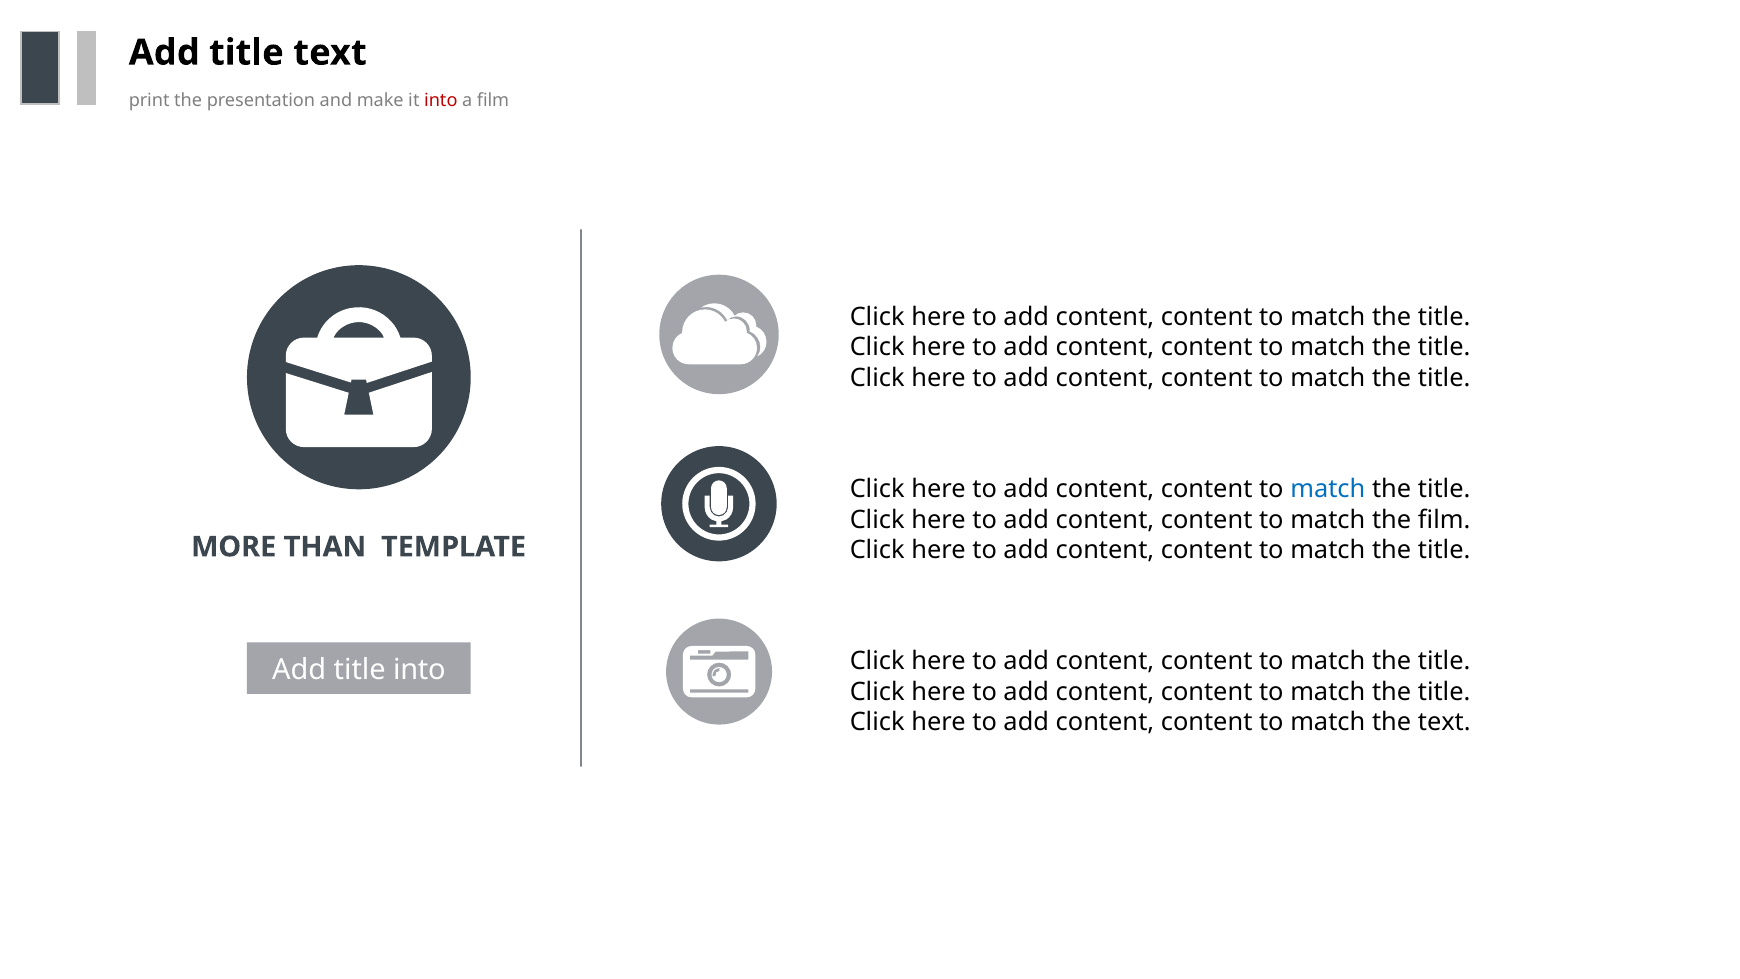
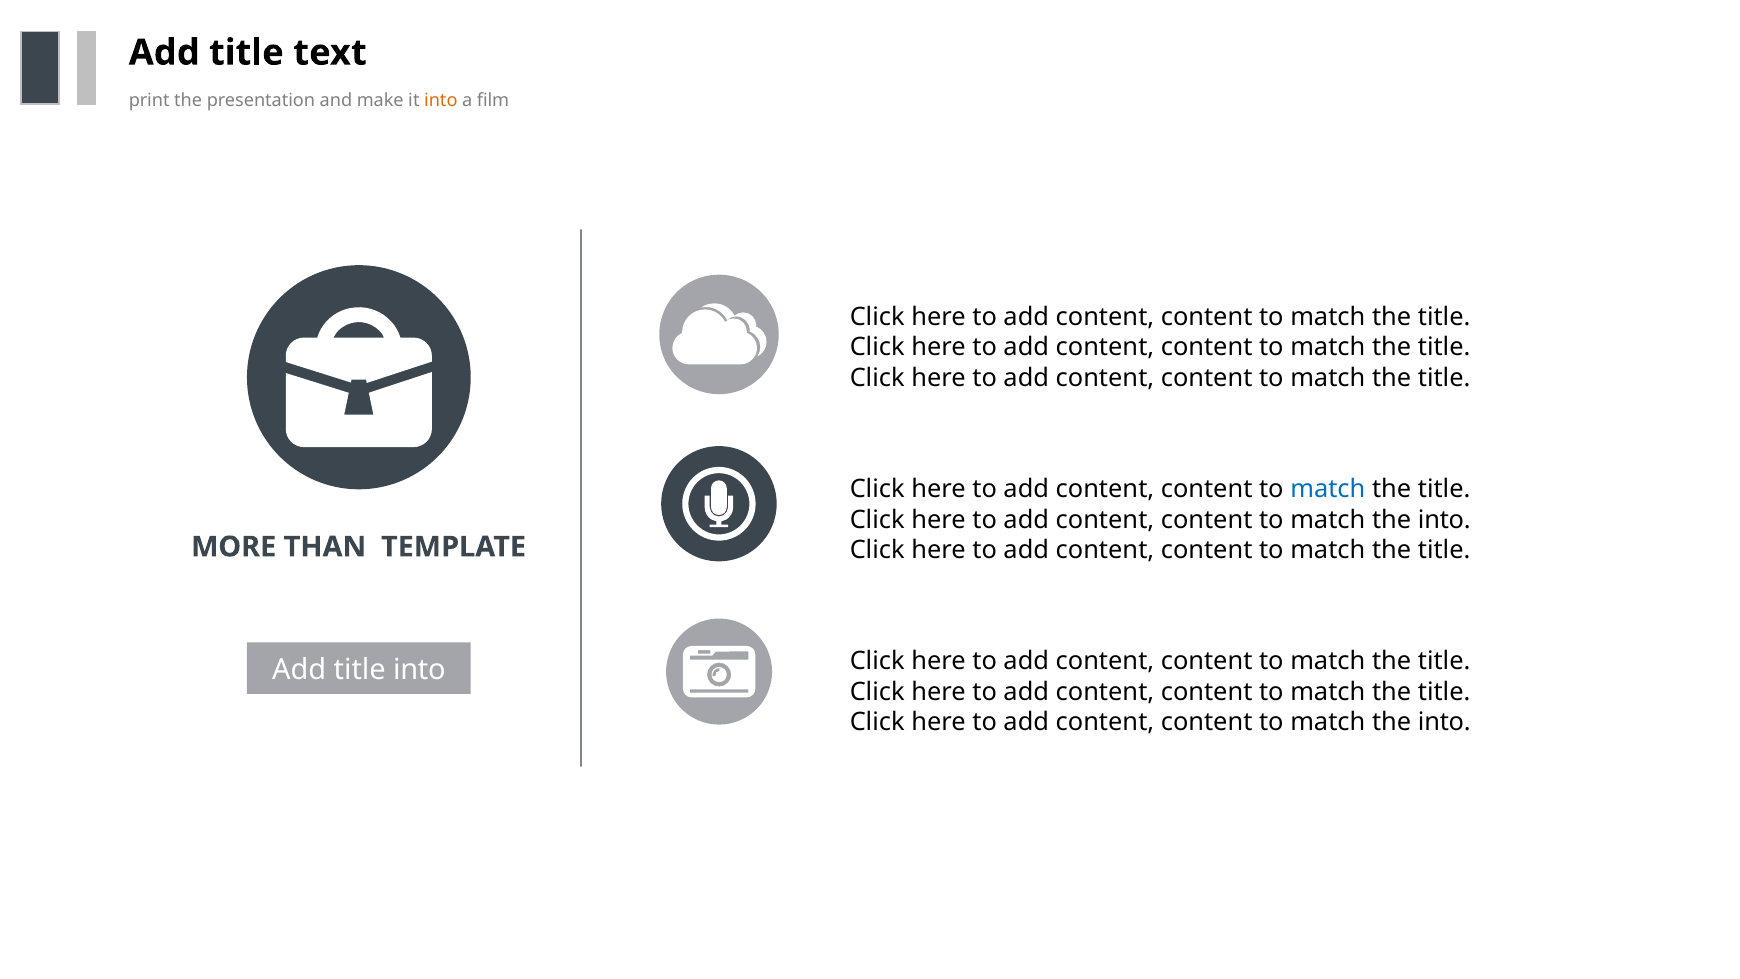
into at (441, 101) colour: red -> orange
film at (1444, 520): film -> into
text at (1444, 722): text -> into
